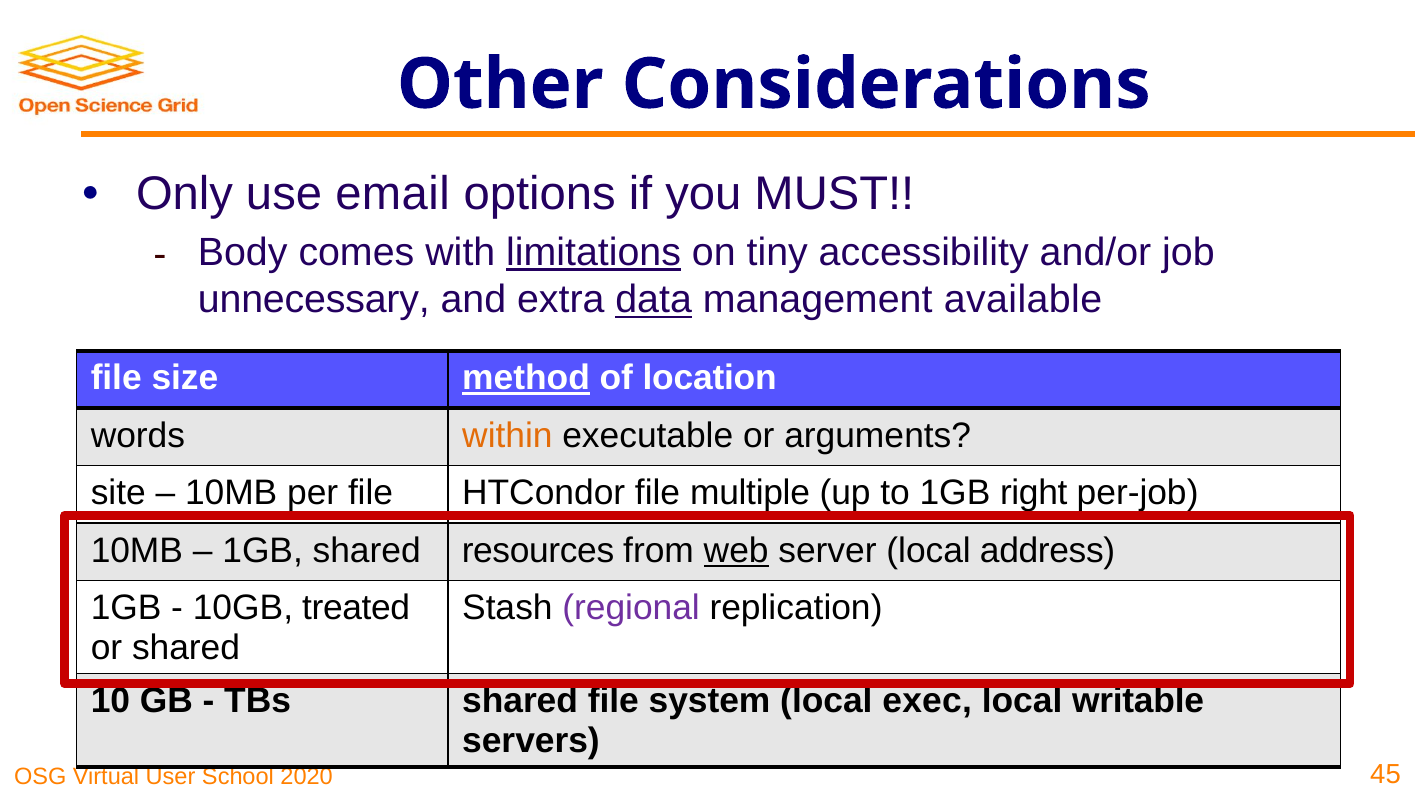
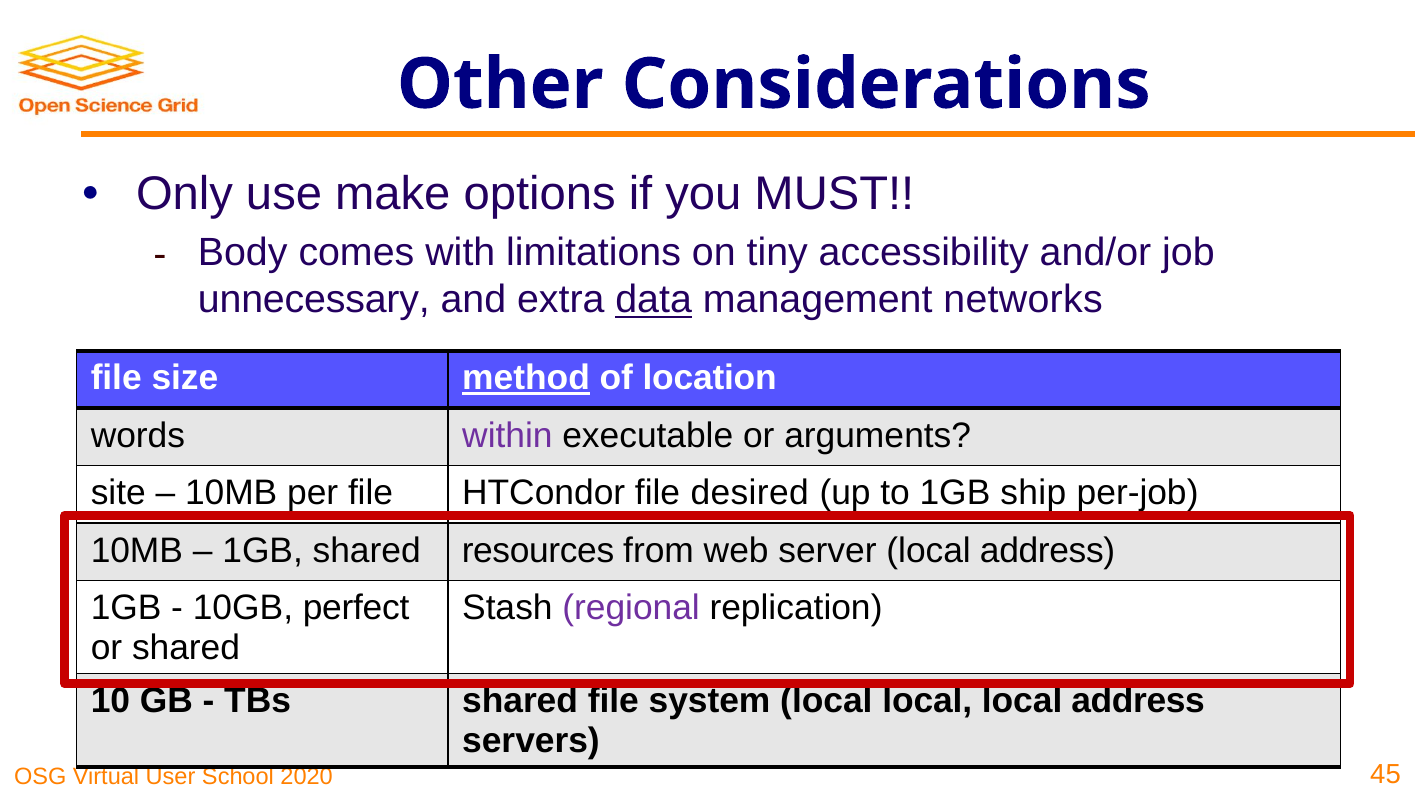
email: email -> make
limitations underline: present -> none
available: available -> networks
within colour: orange -> purple
multiple: multiple -> desired
right: right -> ship
web underline: present -> none
treated: treated -> perfect
exec at (927, 701): exec -> local
writable at (1138, 701): writable -> address
